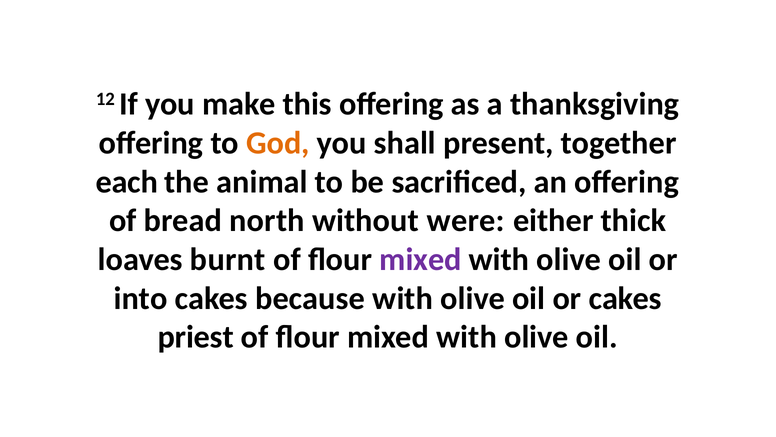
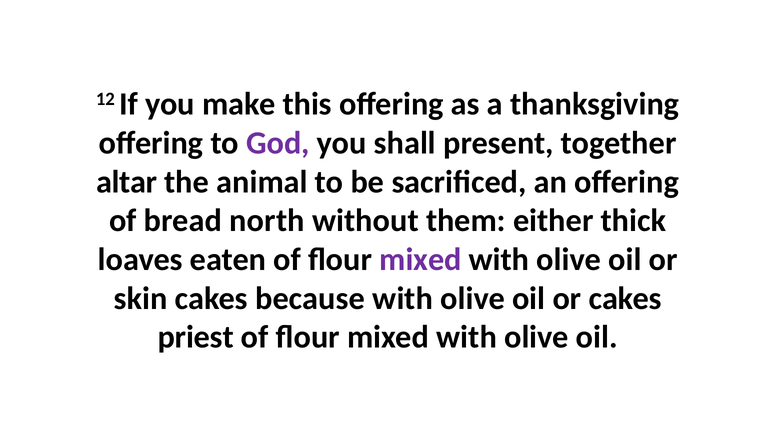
God colour: orange -> purple
each: each -> altar
were: were -> them
burnt: burnt -> eaten
into: into -> skin
